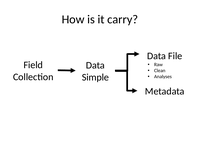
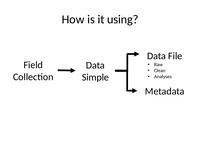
carry: carry -> using
